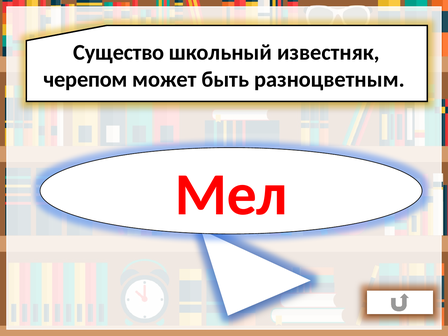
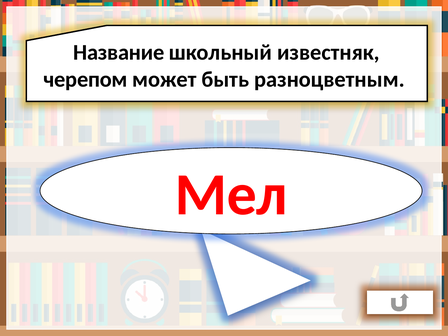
Существо: Существо -> Название
